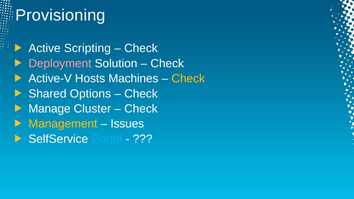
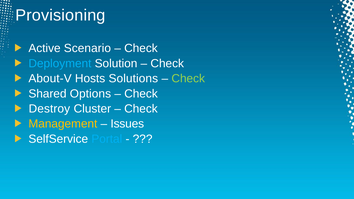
Scripting: Scripting -> Scenario
Deployment colour: pink -> light blue
Active-V: Active-V -> About-V
Machines: Machines -> Solutions
Check at (188, 79) colour: yellow -> light green
Manage: Manage -> Destroy
